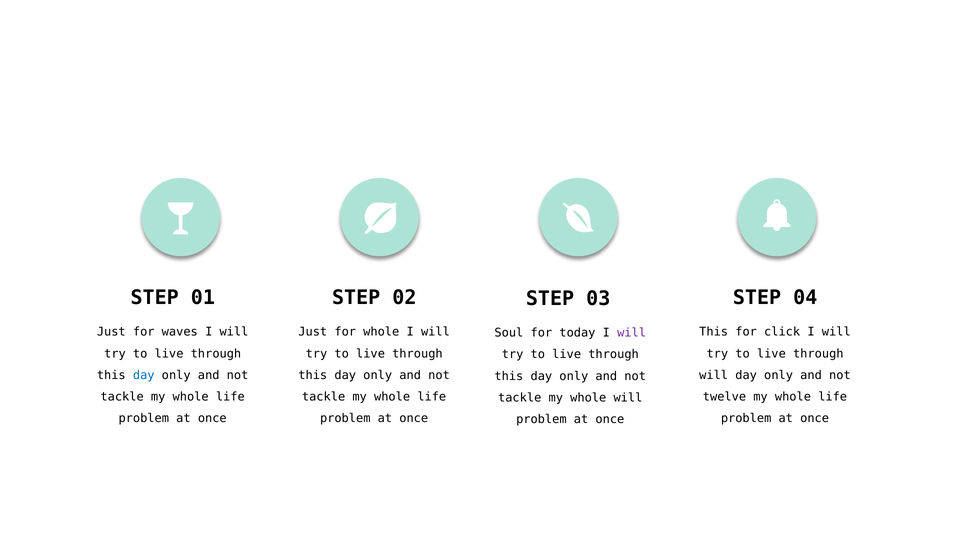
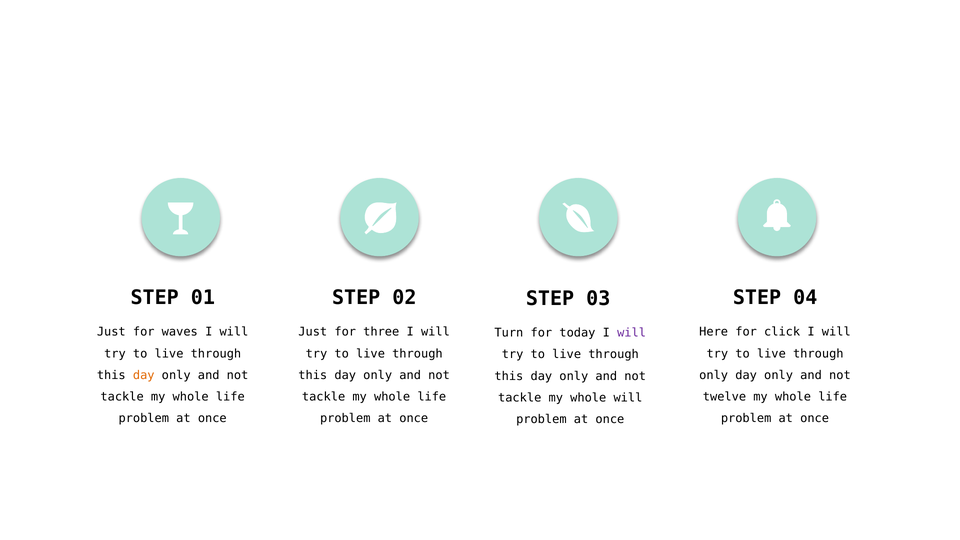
for whole: whole -> three
This at (714, 332): This -> Here
Soul: Soul -> Turn
day at (144, 375) colour: blue -> orange
will at (714, 375): will -> only
